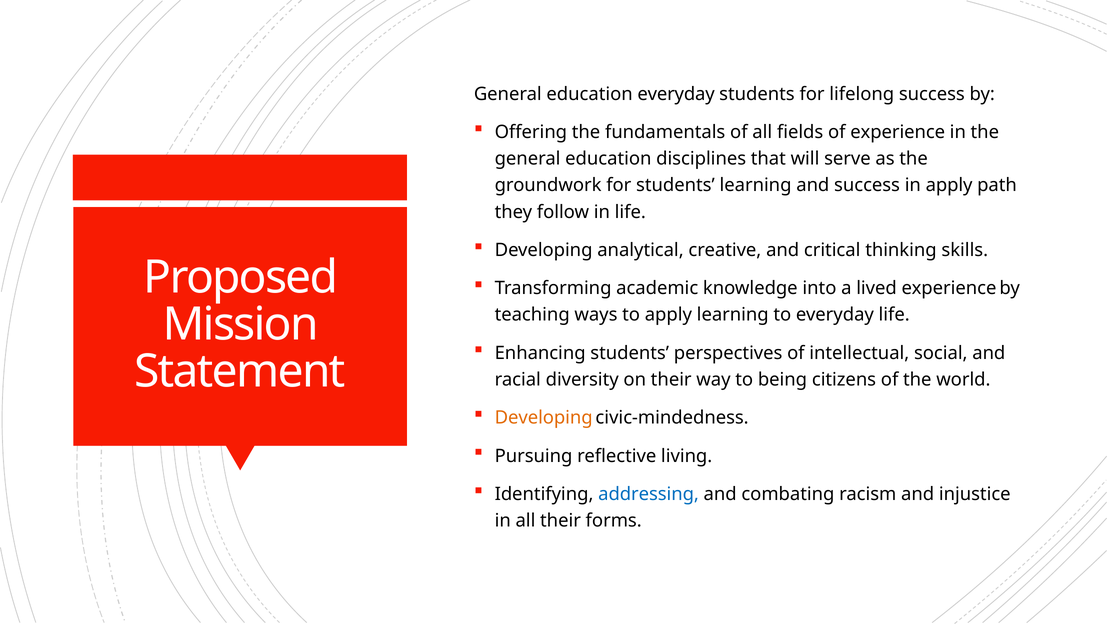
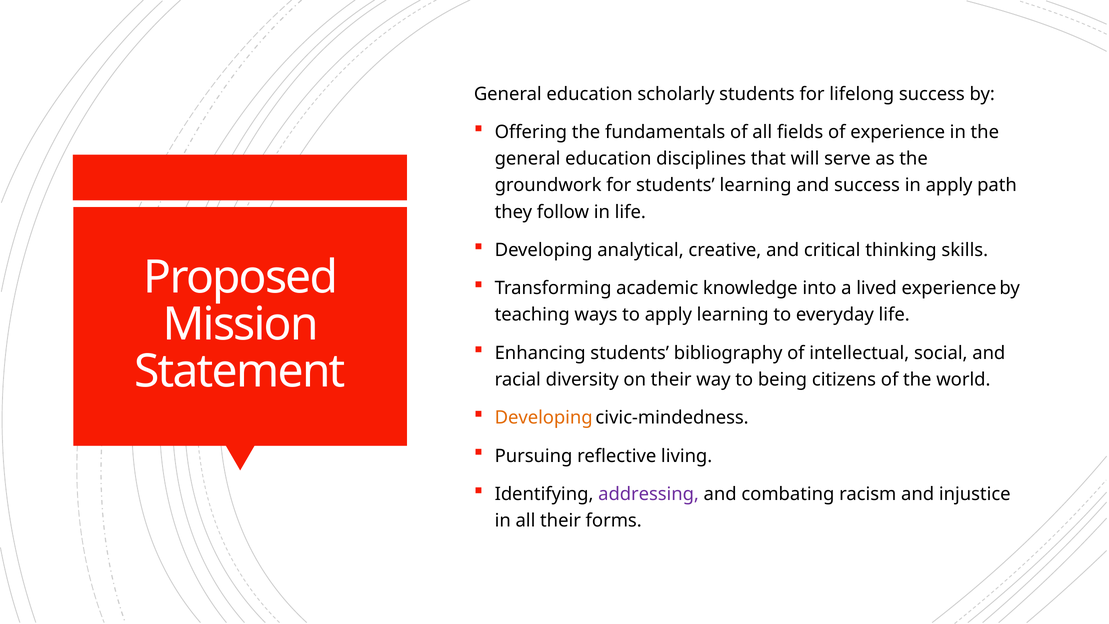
education everyday: everyday -> scholarly
perspectives: perspectives -> bibliography
addressing colour: blue -> purple
